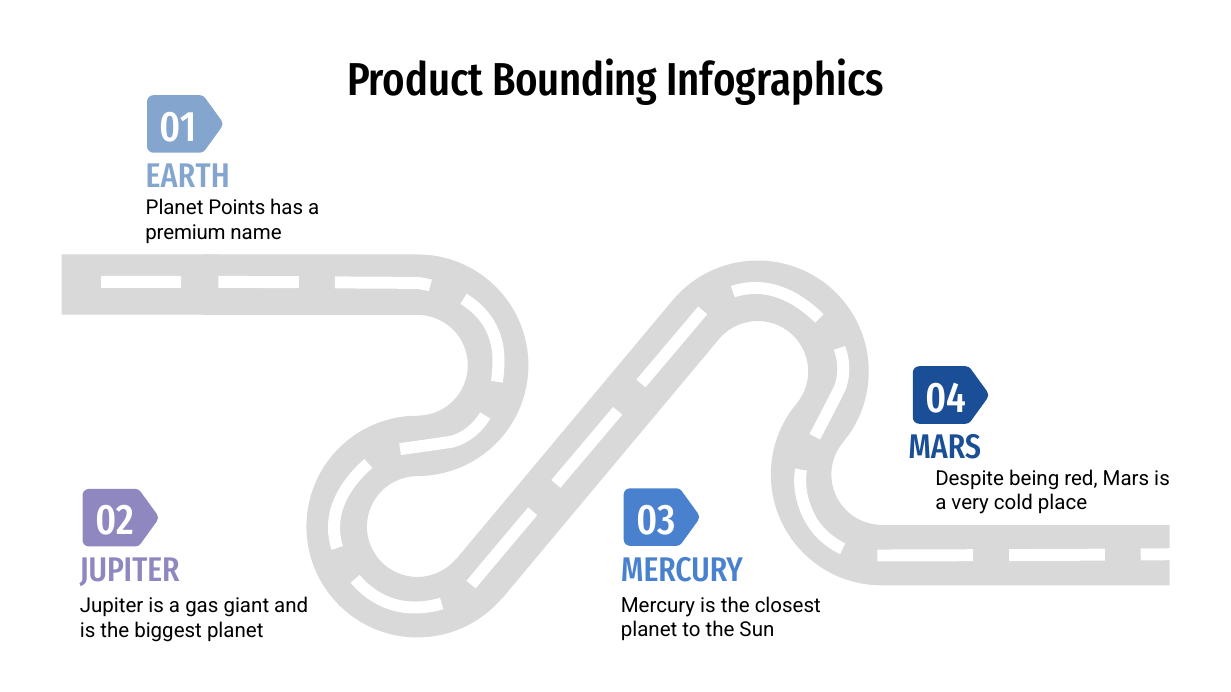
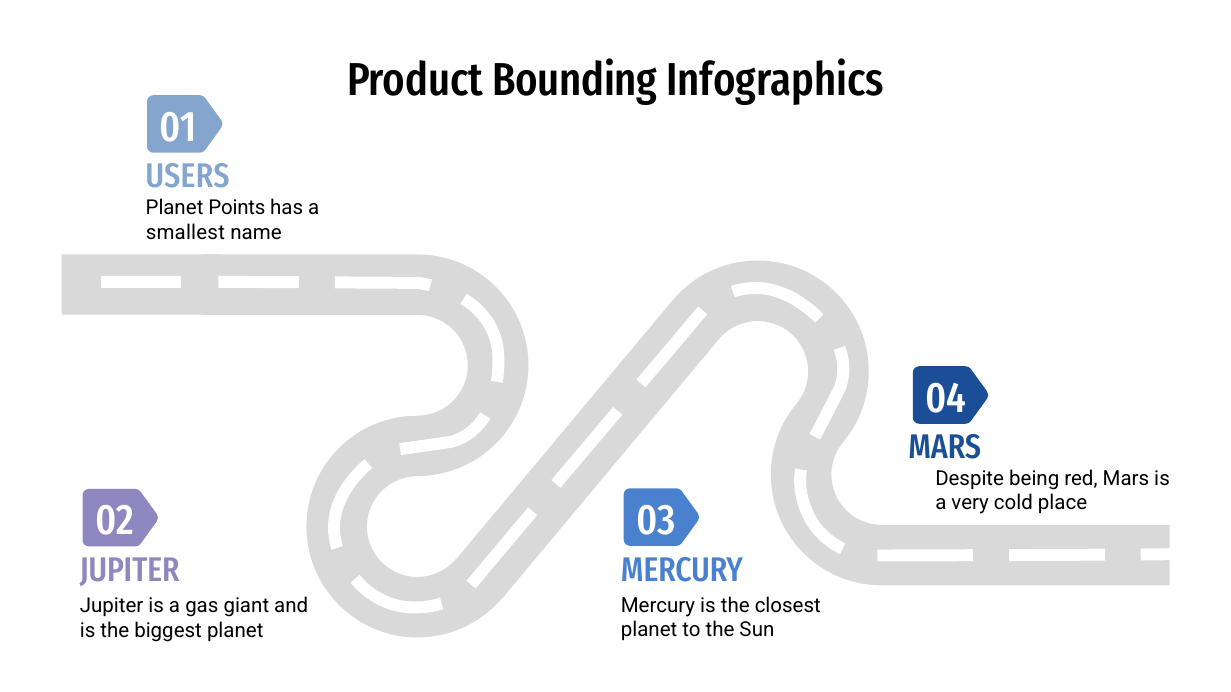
EARTH: EARTH -> USERS
premium: premium -> smallest
